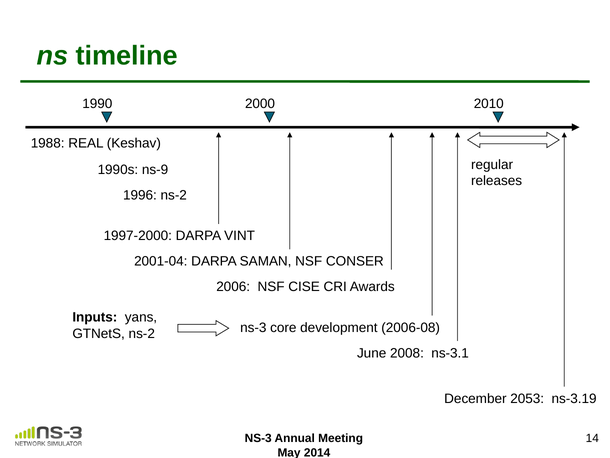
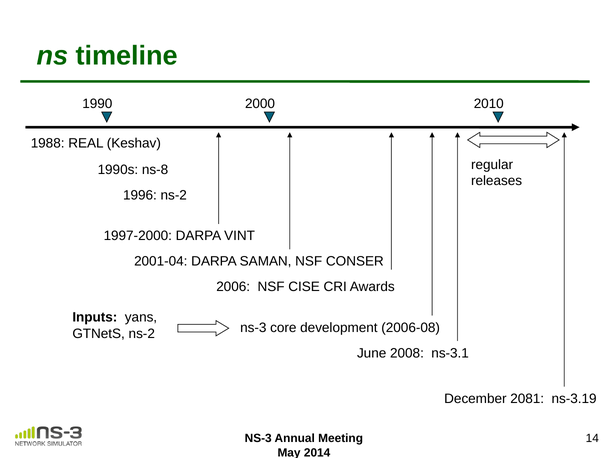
ns-9: ns-9 -> ns-8
2053: 2053 -> 2081
